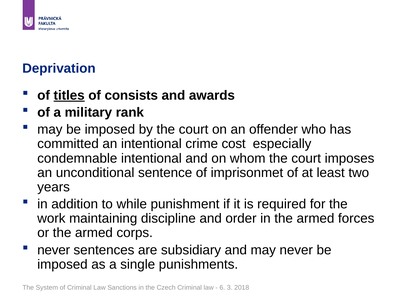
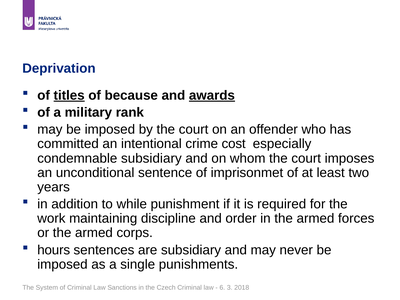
consists: consists -> because
awards underline: none -> present
condemnable intentional: intentional -> subsidiary
never at (54, 250): never -> hours
